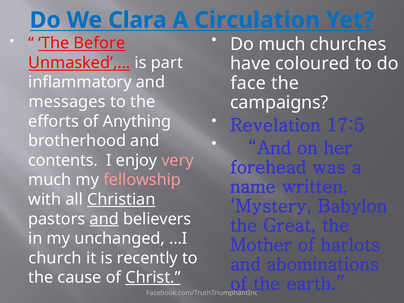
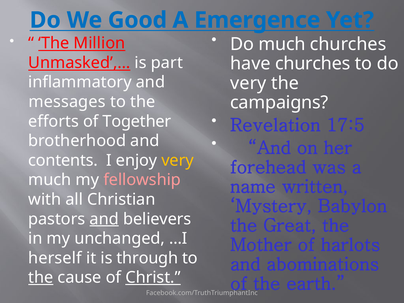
Clara: Clara -> Good
Circulation: Circulation -> Emergence
Before: Before -> Million
have coloured: coloured -> churches
face at (248, 83): face -> very
Anything: Anything -> Together
very at (178, 160) colour: pink -> yellow
Christian underline: present -> none
church: church -> herself
recently: recently -> through
the at (41, 278) underline: none -> present
